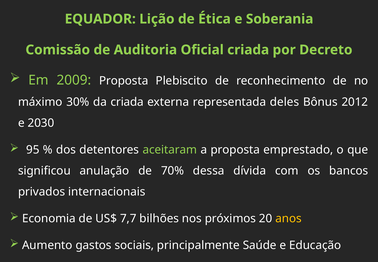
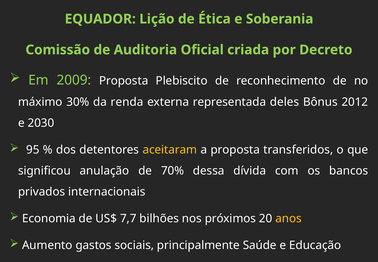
da criada: criada -> renda
aceitaram colour: light green -> yellow
emprestado: emprestado -> transferidos
